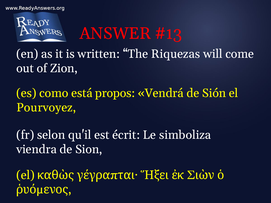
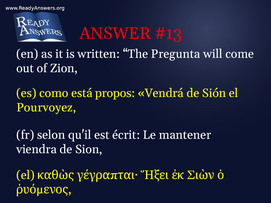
Riquezas: Riquezas -> Pregunta
simboliza: simboliza -> mantener
